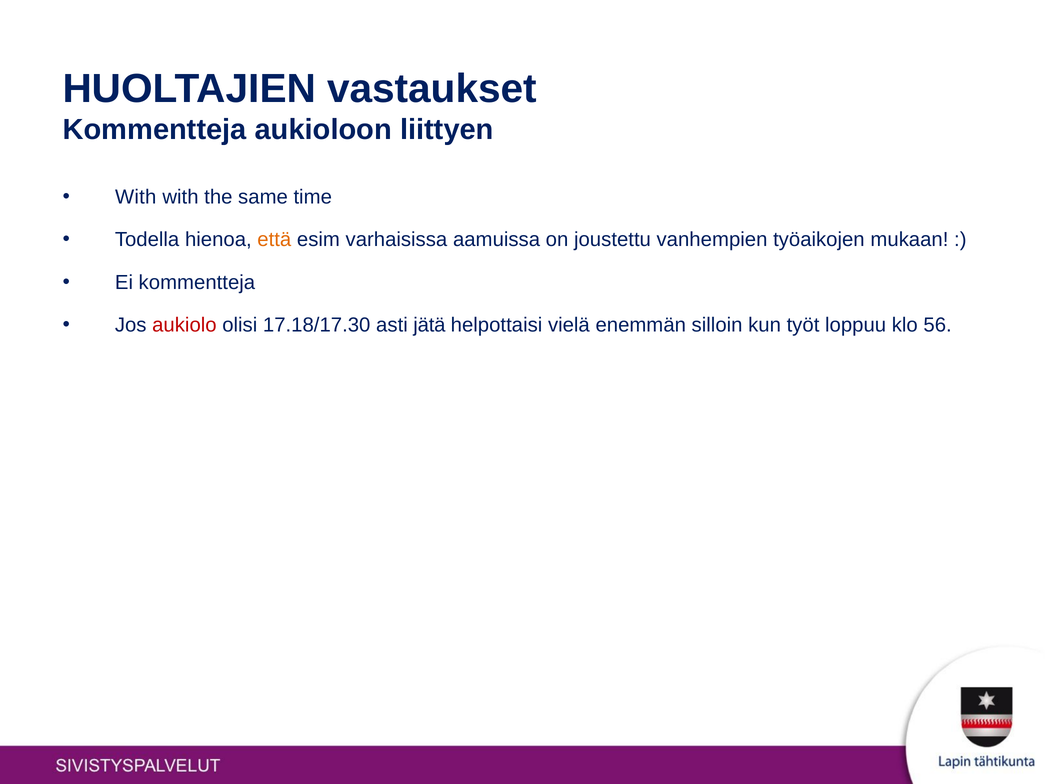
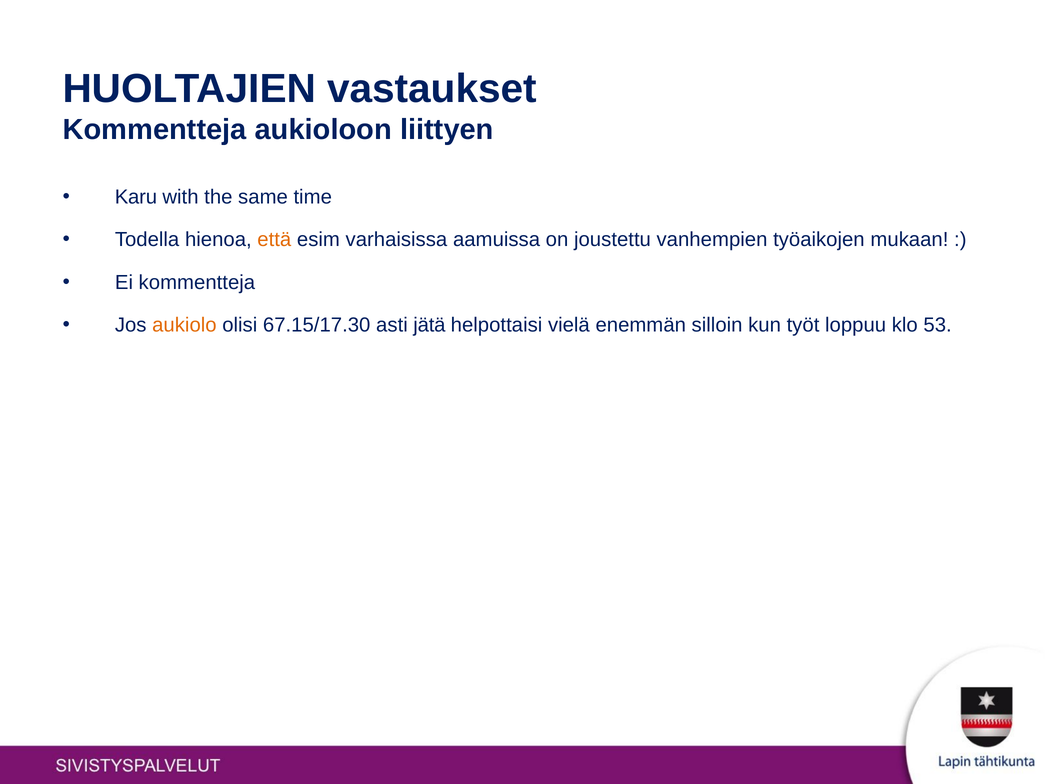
With at (136, 197): With -> Karu
aukiolo colour: red -> orange
17.18/17.30: 17.18/17.30 -> 67.15/17.30
56: 56 -> 53
